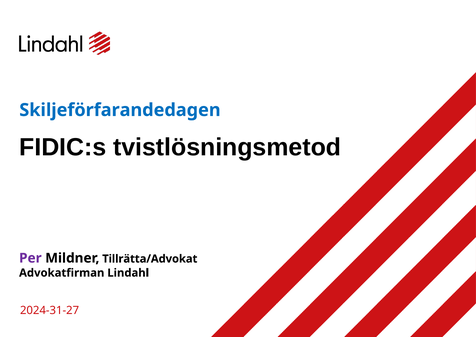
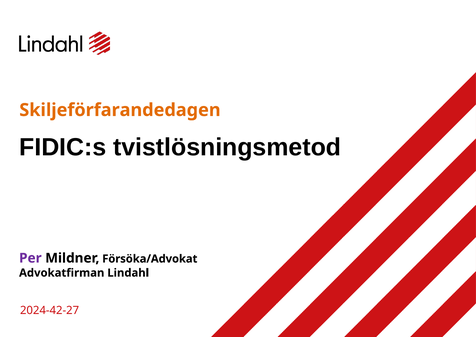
Skiljeförfarandedagen colour: blue -> orange
Tillrätta/Advokat: Tillrätta/Advokat -> Försöka/Advokat
2024-31-27: 2024-31-27 -> 2024-42-27
